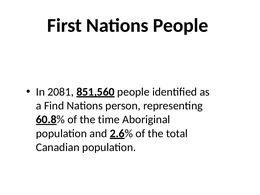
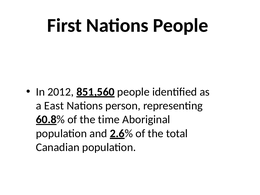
2081: 2081 -> 2012
Find: Find -> East
